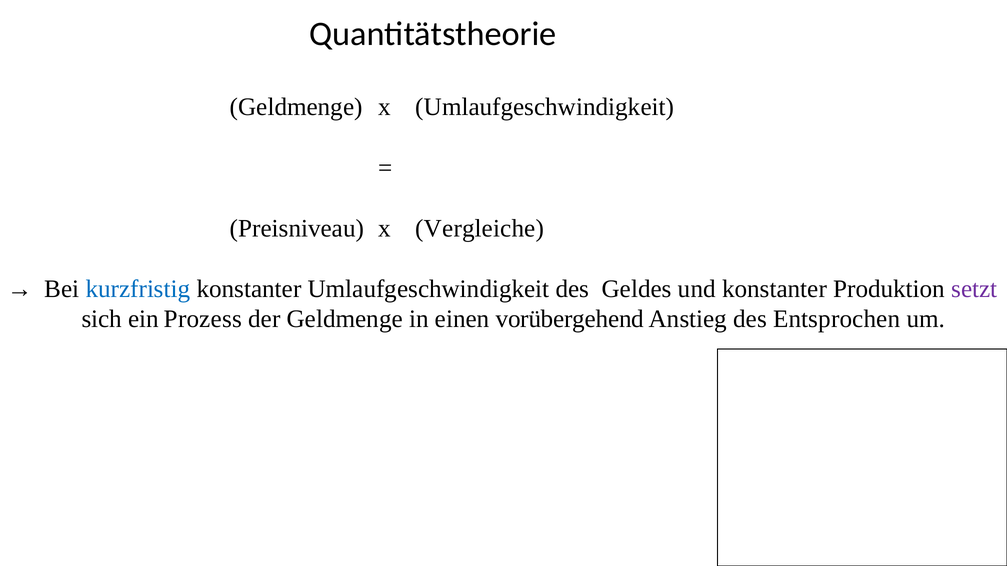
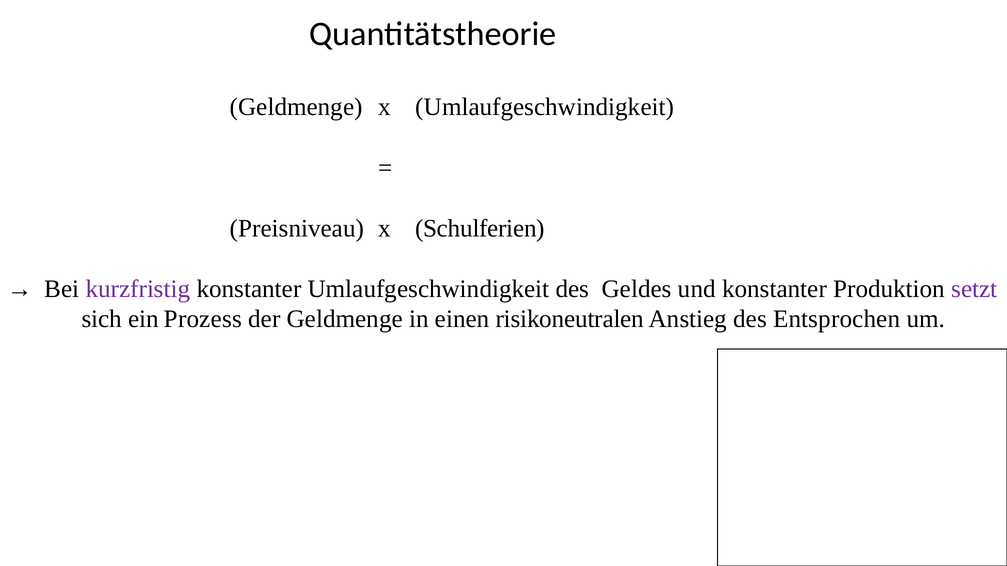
Vergleiche: Vergleiche -> Schulferien
kurzfristig colour: blue -> purple
vorübergehend: vorübergehend -> risikoneutralen
